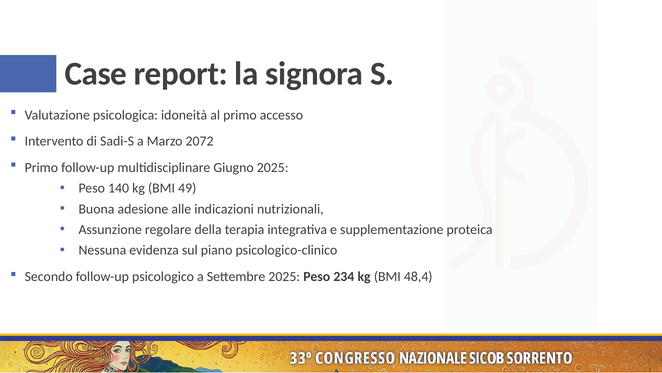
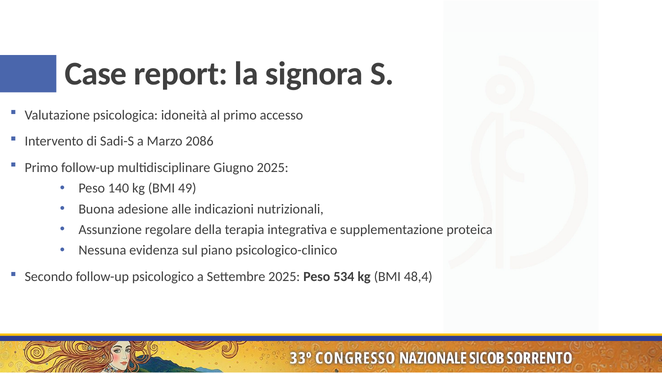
2072: 2072 -> 2086
234: 234 -> 534
